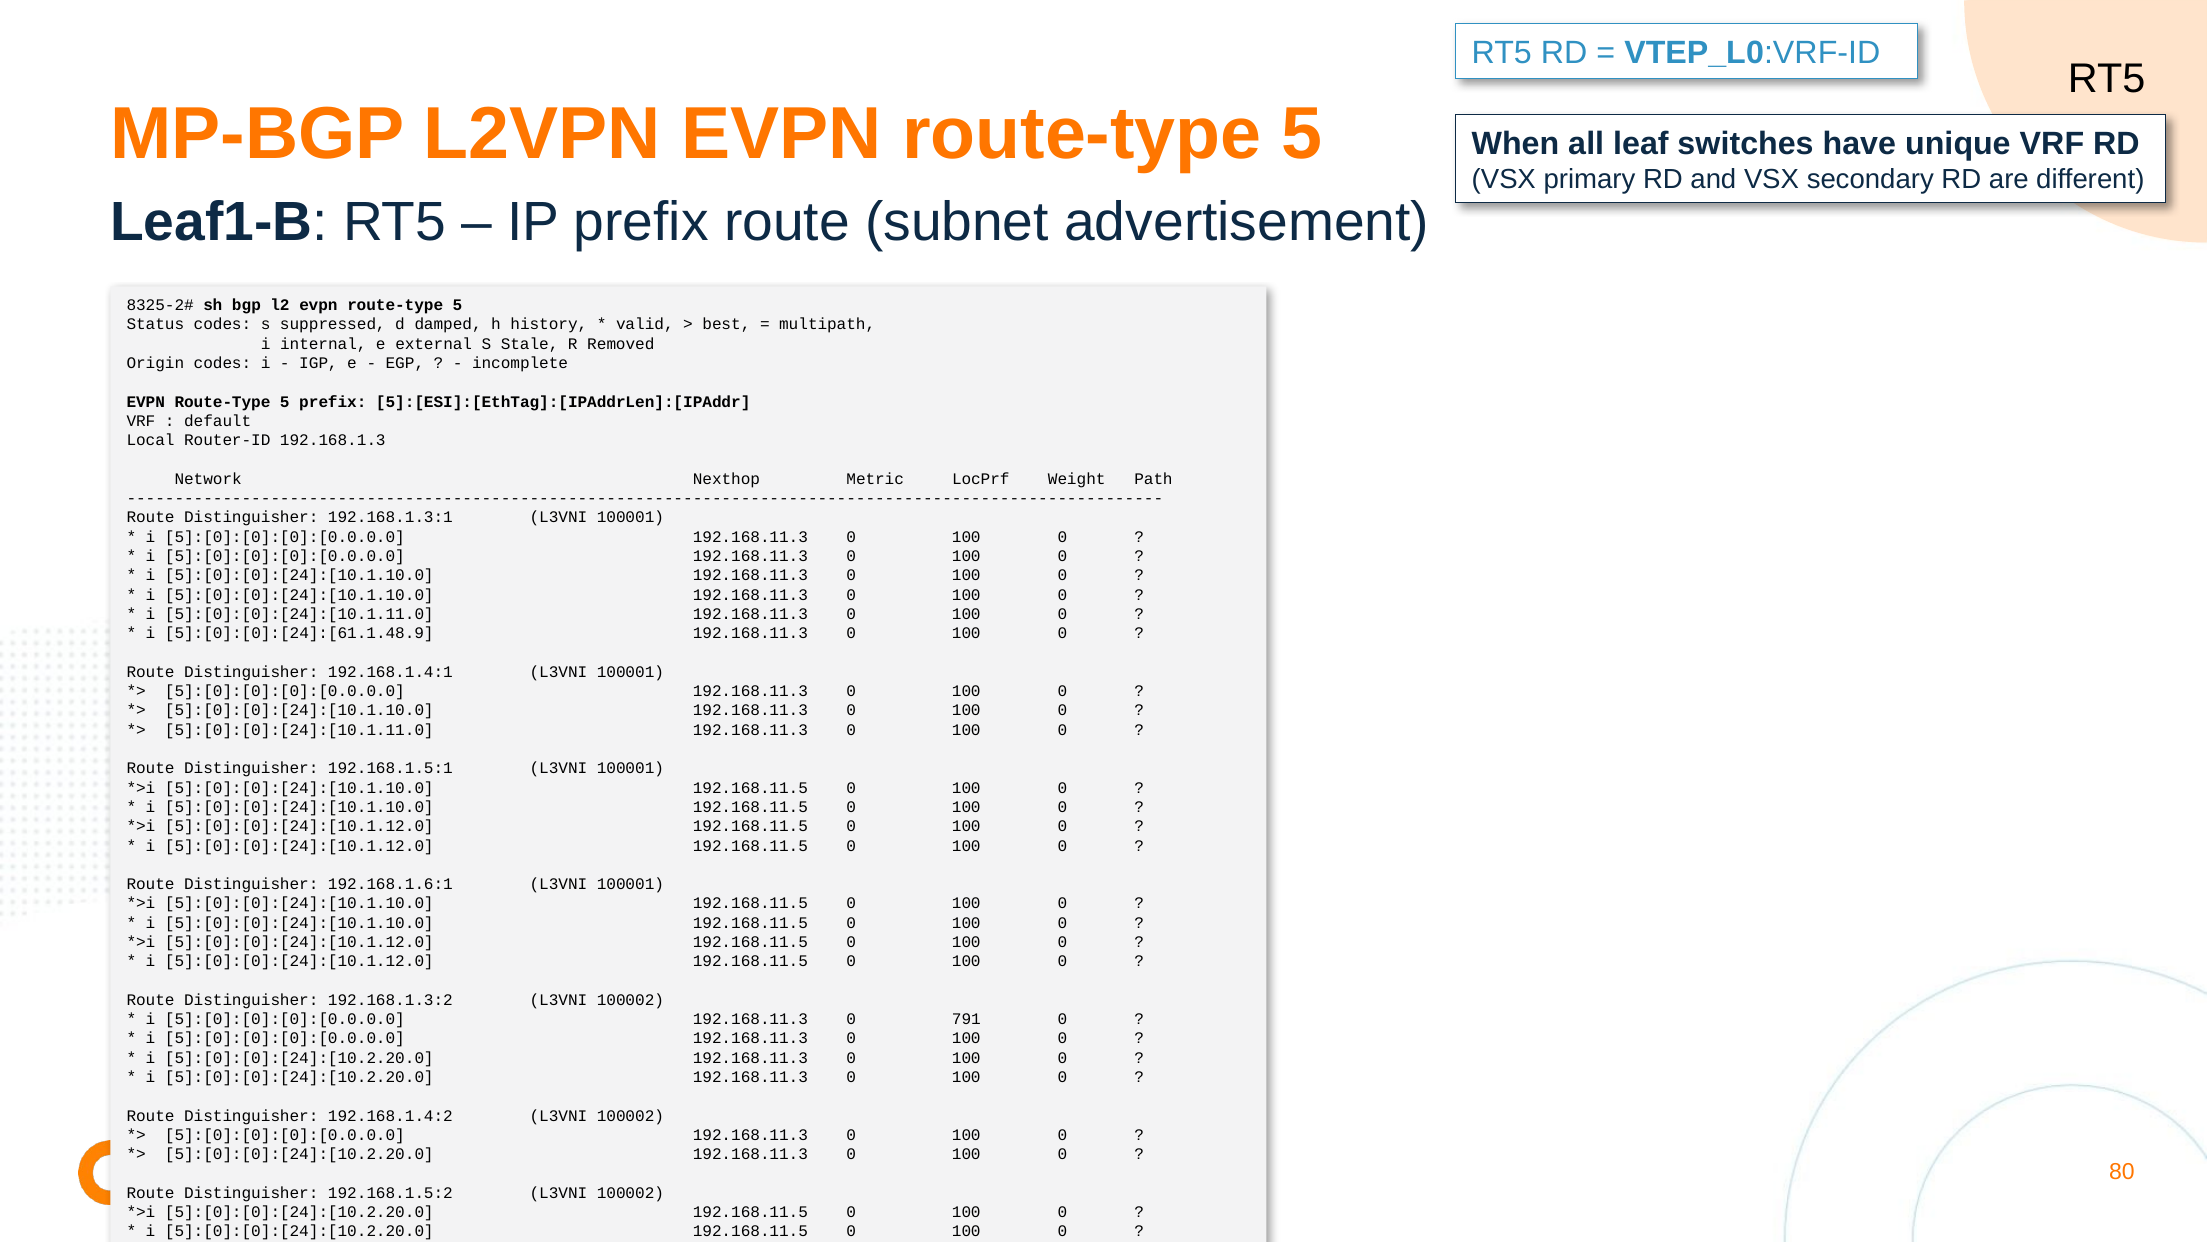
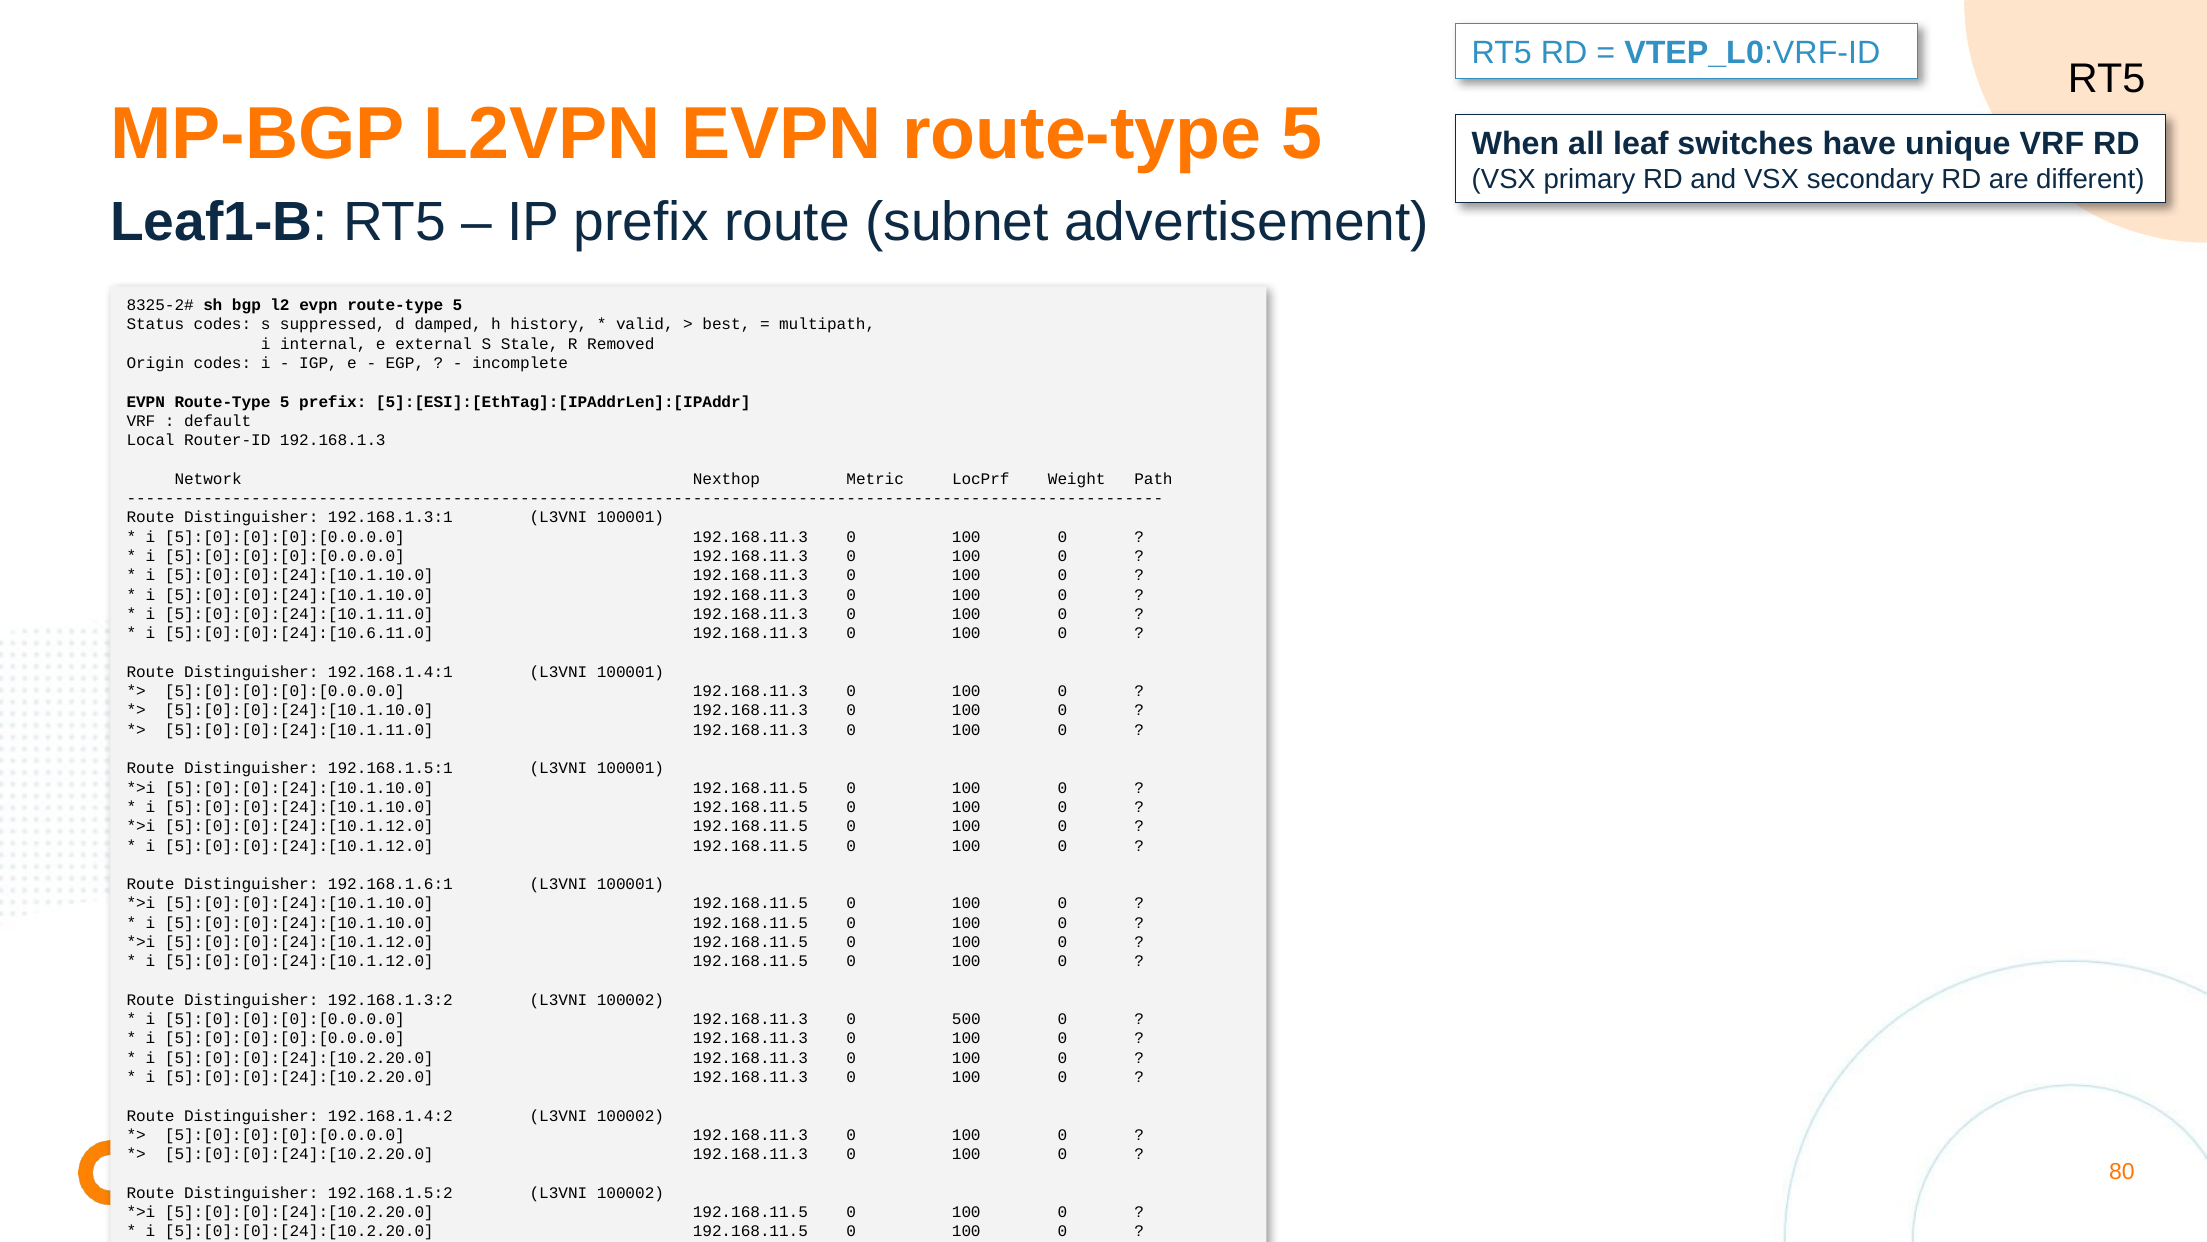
5]:[0]:[0]:[24]:[61.1.48.9: 5]:[0]:[0]:[24]:[61.1.48.9 -> 5]:[0]:[0]:[24]:[10.6.11.0
791: 791 -> 500
